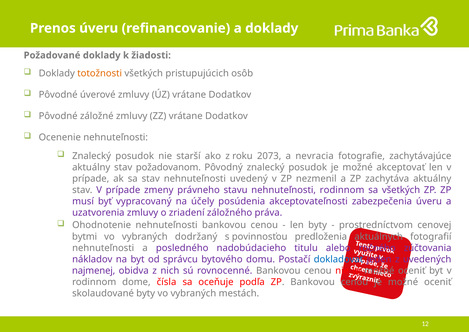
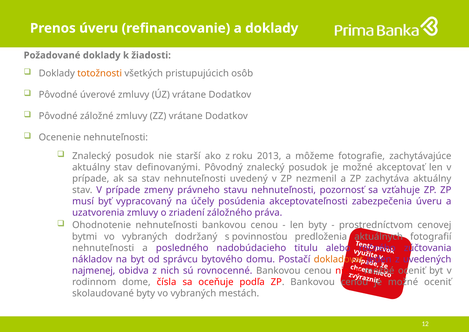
2073: 2073 -> 2013
nevracia: nevracia -> môžeme
požadovanom: požadovanom -> definovanými
nehnuteľnosti rodinnom: rodinnom -> pozornosť
sa všetkých: všetkých -> vzťahuje
dokladovať colour: blue -> orange
